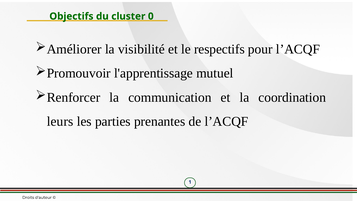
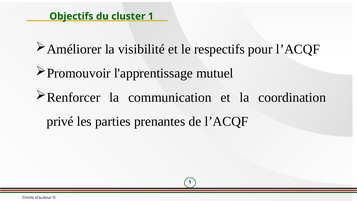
cluster 0: 0 -> 1
leurs: leurs -> privé
